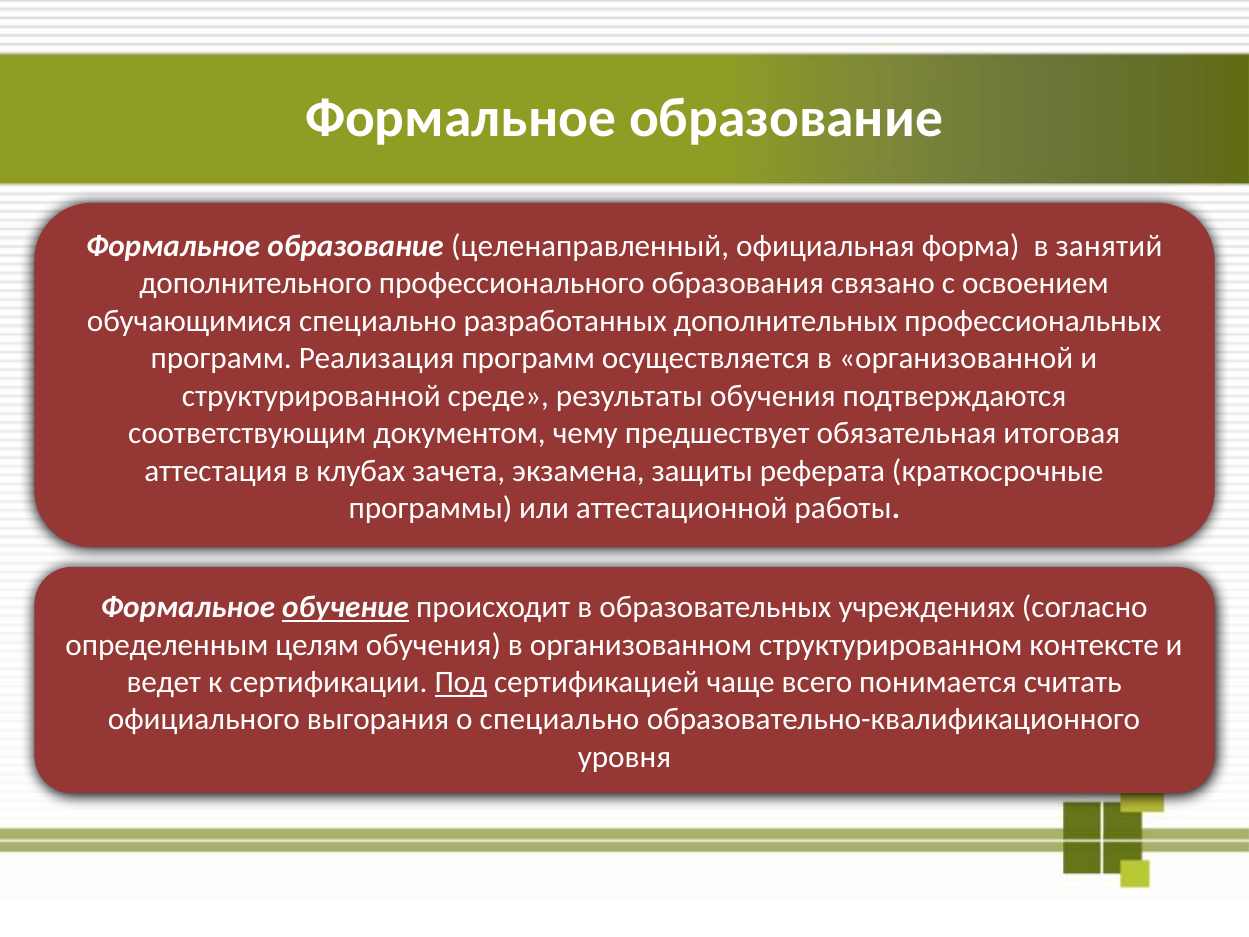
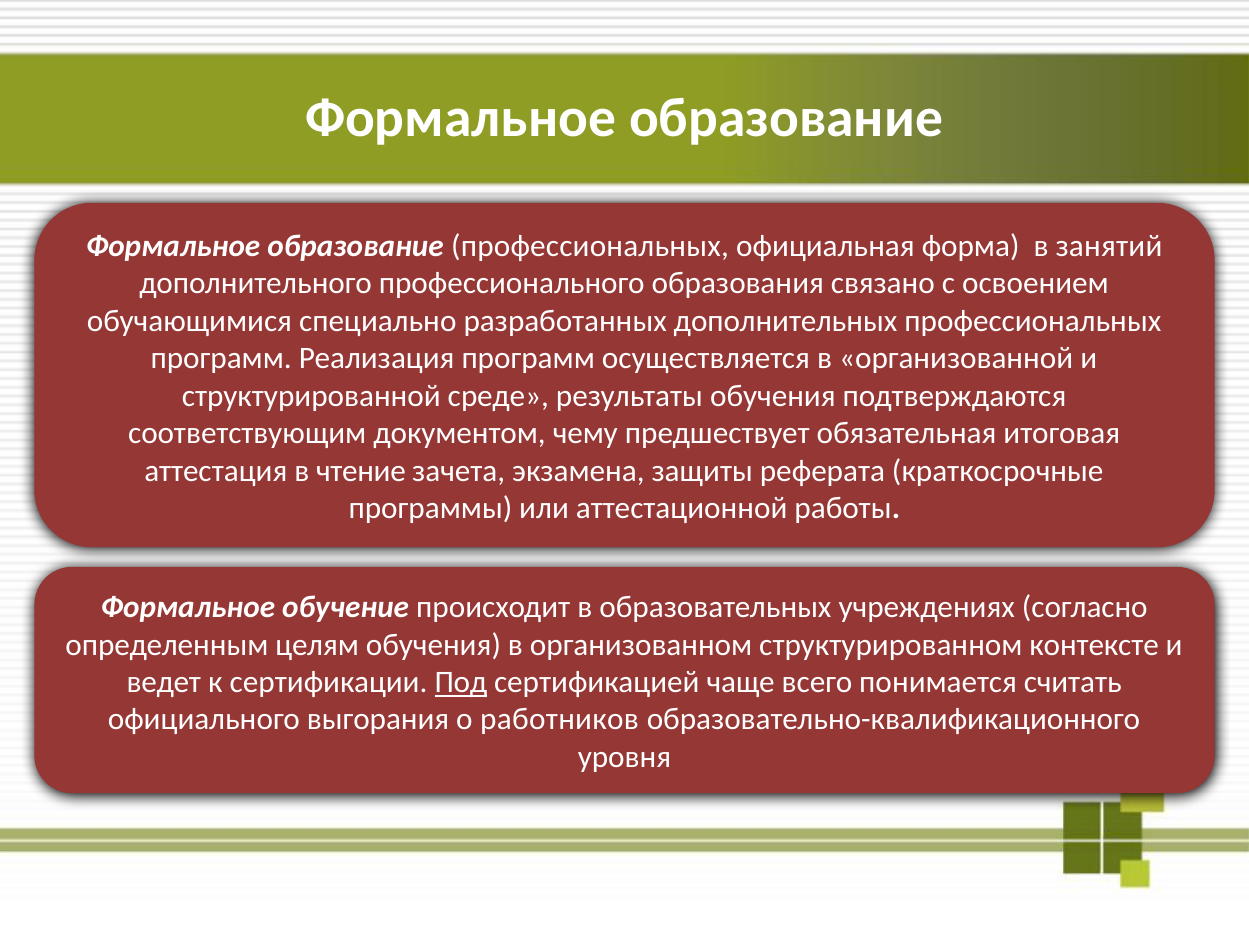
образование целенаправленный: целенаправленный -> профессиональных
клубах: клубах -> чтение
обучение underline: present -> none
о специально: специально -> работников
